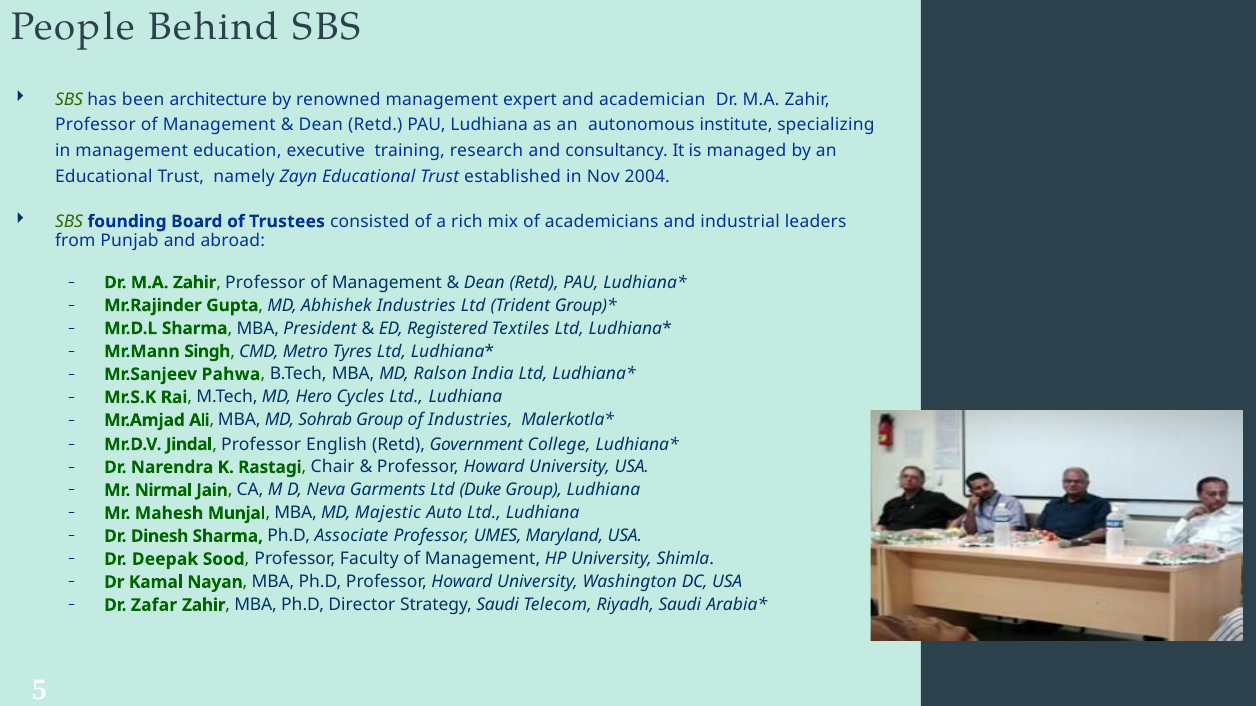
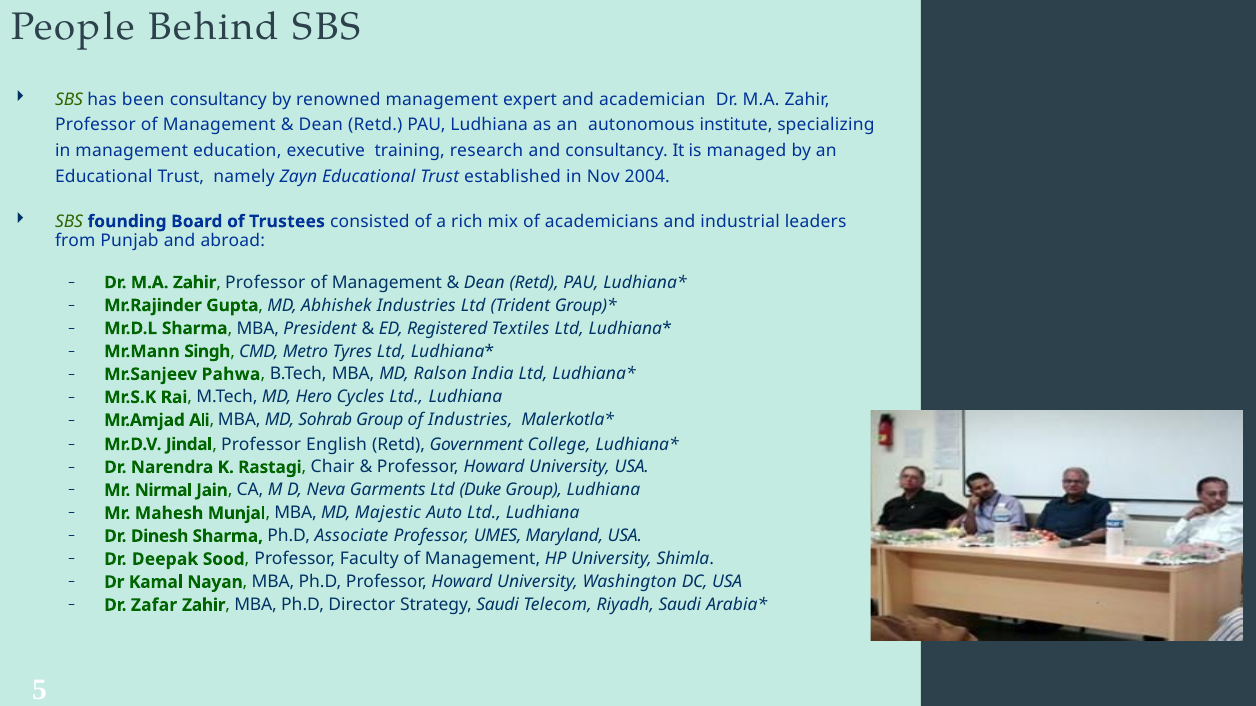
been architecture: architecture -> consultancy
